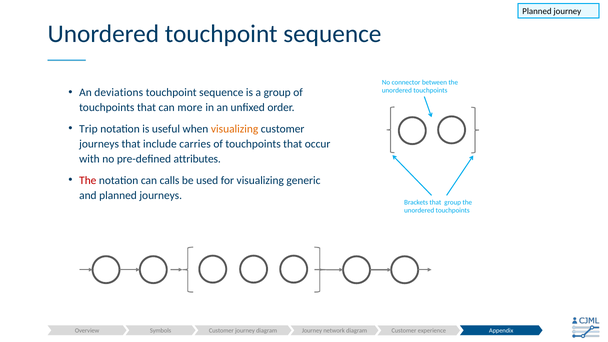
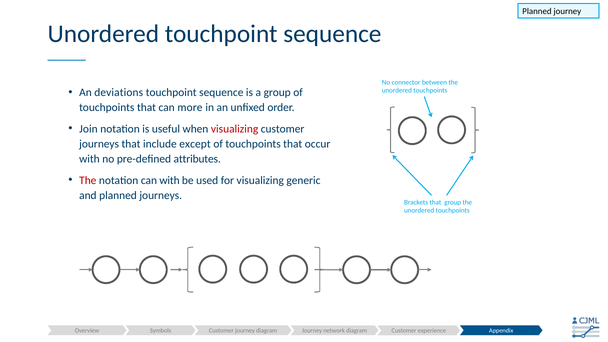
Trip: Trip -> Join
visualizing at (235, 129) colour: orange -> red
carries: carries -> except
can calls: calls -> with
